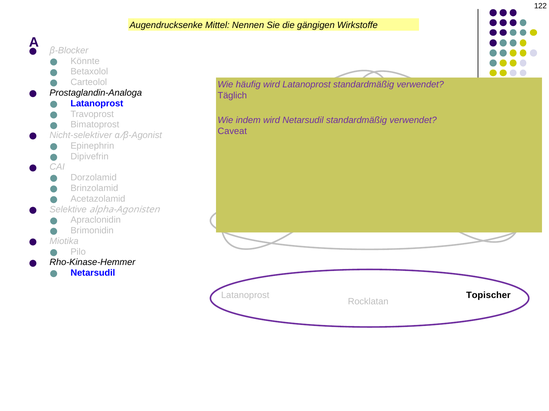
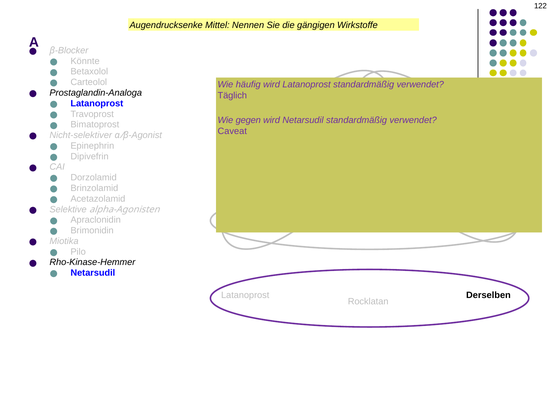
indem: indem -> gegen
Topischer: Topischer -> Derselben
